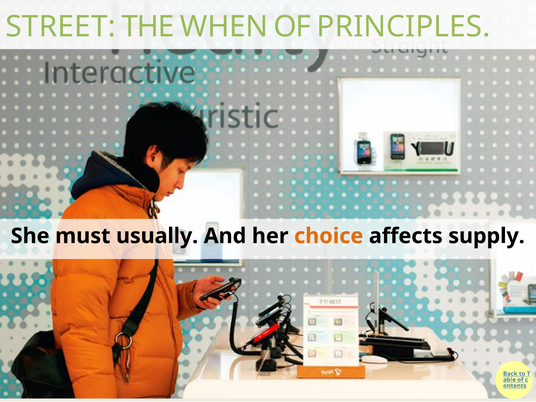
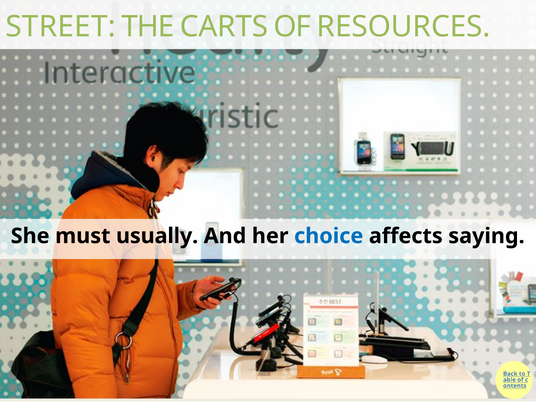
WHEN: WHEN -> CARTS
PRINCIPLES: PRINCIPLES -> RESOURCES
choice colour: orange -> blue
supply: supply -> saying
